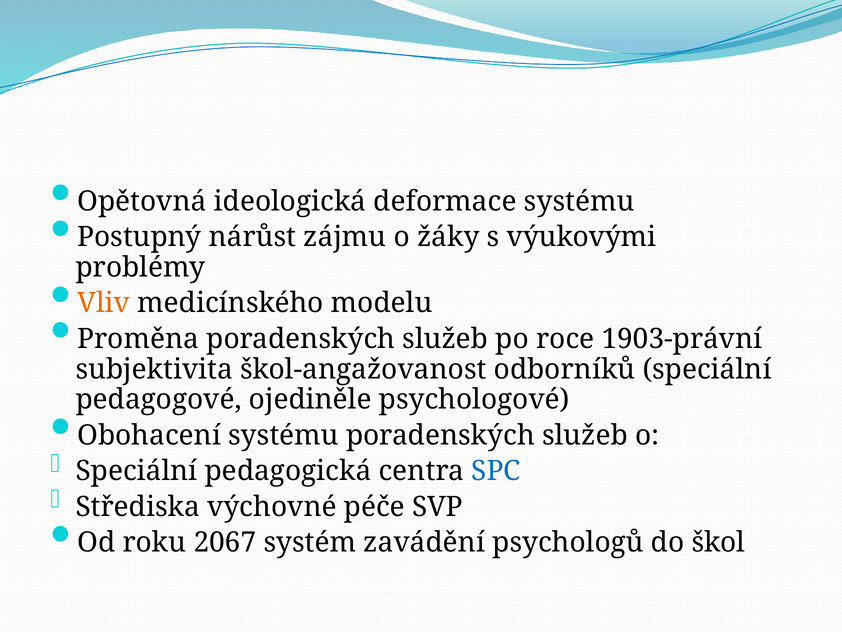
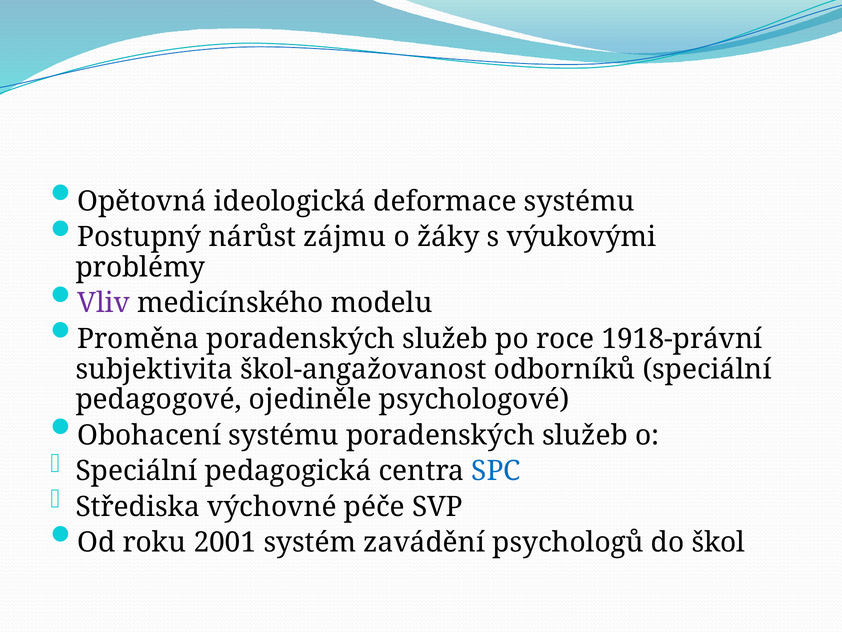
Vliv colour: orange -> purple
1903-právní: 1903-právní -> 1918-právní
2067: 2067 -> 2001
